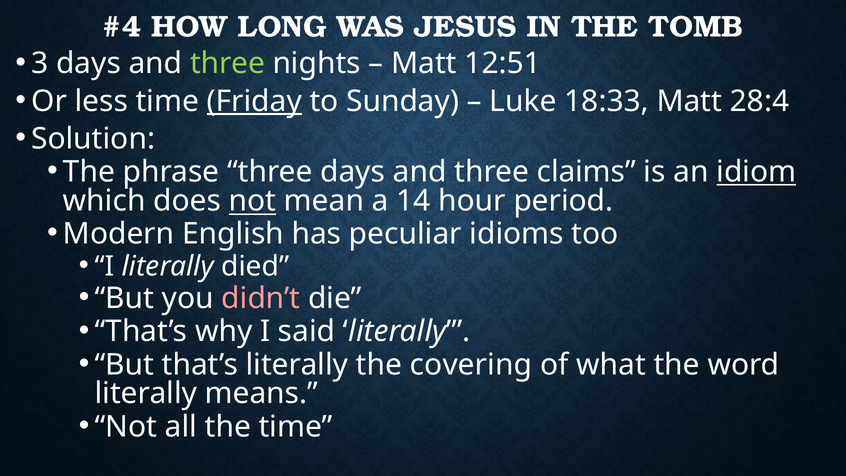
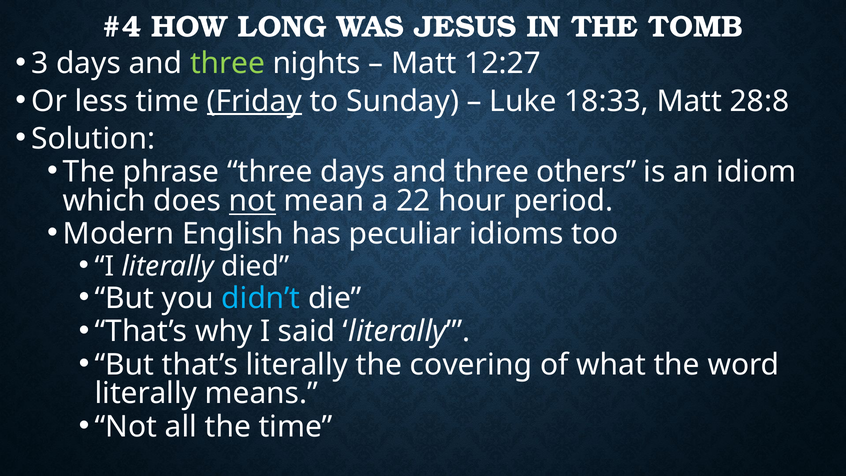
12:51: 12:51 -> 12:27
28:4: 28:4 -> 28:8
claims: claims -> others
idiom underline: present -> none
14: 14 -> 22
didn’t colour: pink -> light blue
